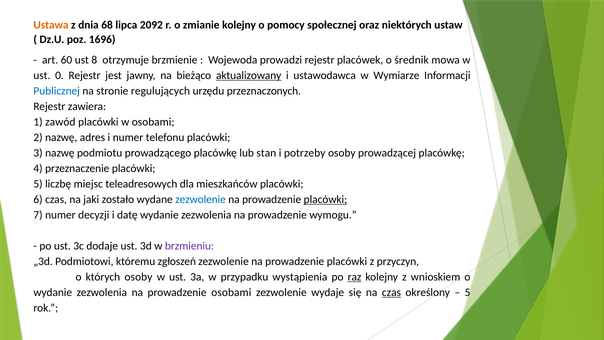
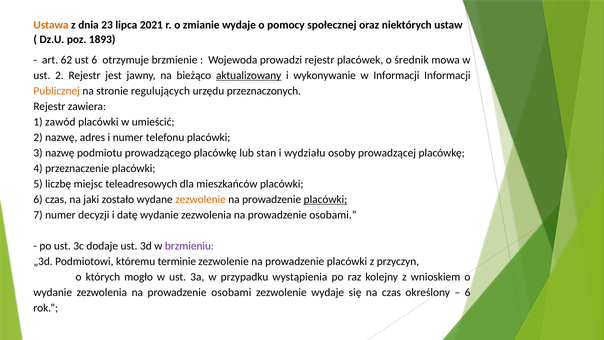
68: 68 -> 23
2092: 2092 -> 2021
zmianie kolejny: kolejny -> wydaje
1696: 1696 -> 1893
60: 60 -> 62
ust 8: 8 -> 6
ust 0: 0 -> 2
ustawodawca: ustawodawca -> wykonywanie
w Wymiarze: Wymiarze -> Informacji
Publicznej colour: blue -> orange
w osobami: osobami -> umieścić
potrzeby: potrzeby -> wydziału
zezwolenie at (201, 199) colour: blue -> orange
wymogu at (333, 215): wymogu -> osobami
zgłoszeń: zgłoszeń -> terminie
których osoby: osoby -> mogło
raz underline: present -> none
czas at (391, 292) underline: present -> none
5 at (468, 292): 5 -> 6
